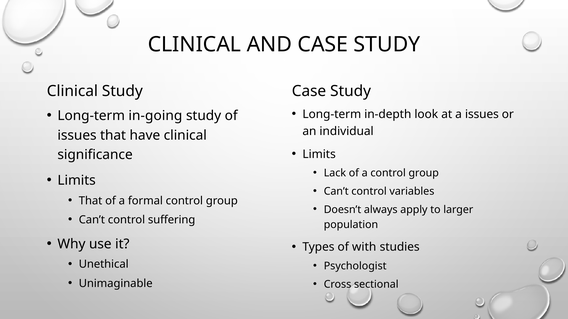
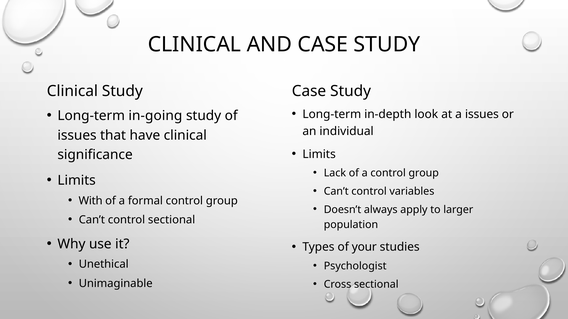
That at (91, 201): That -> With
control suffering: suffering -> sectional
with: with -> your
